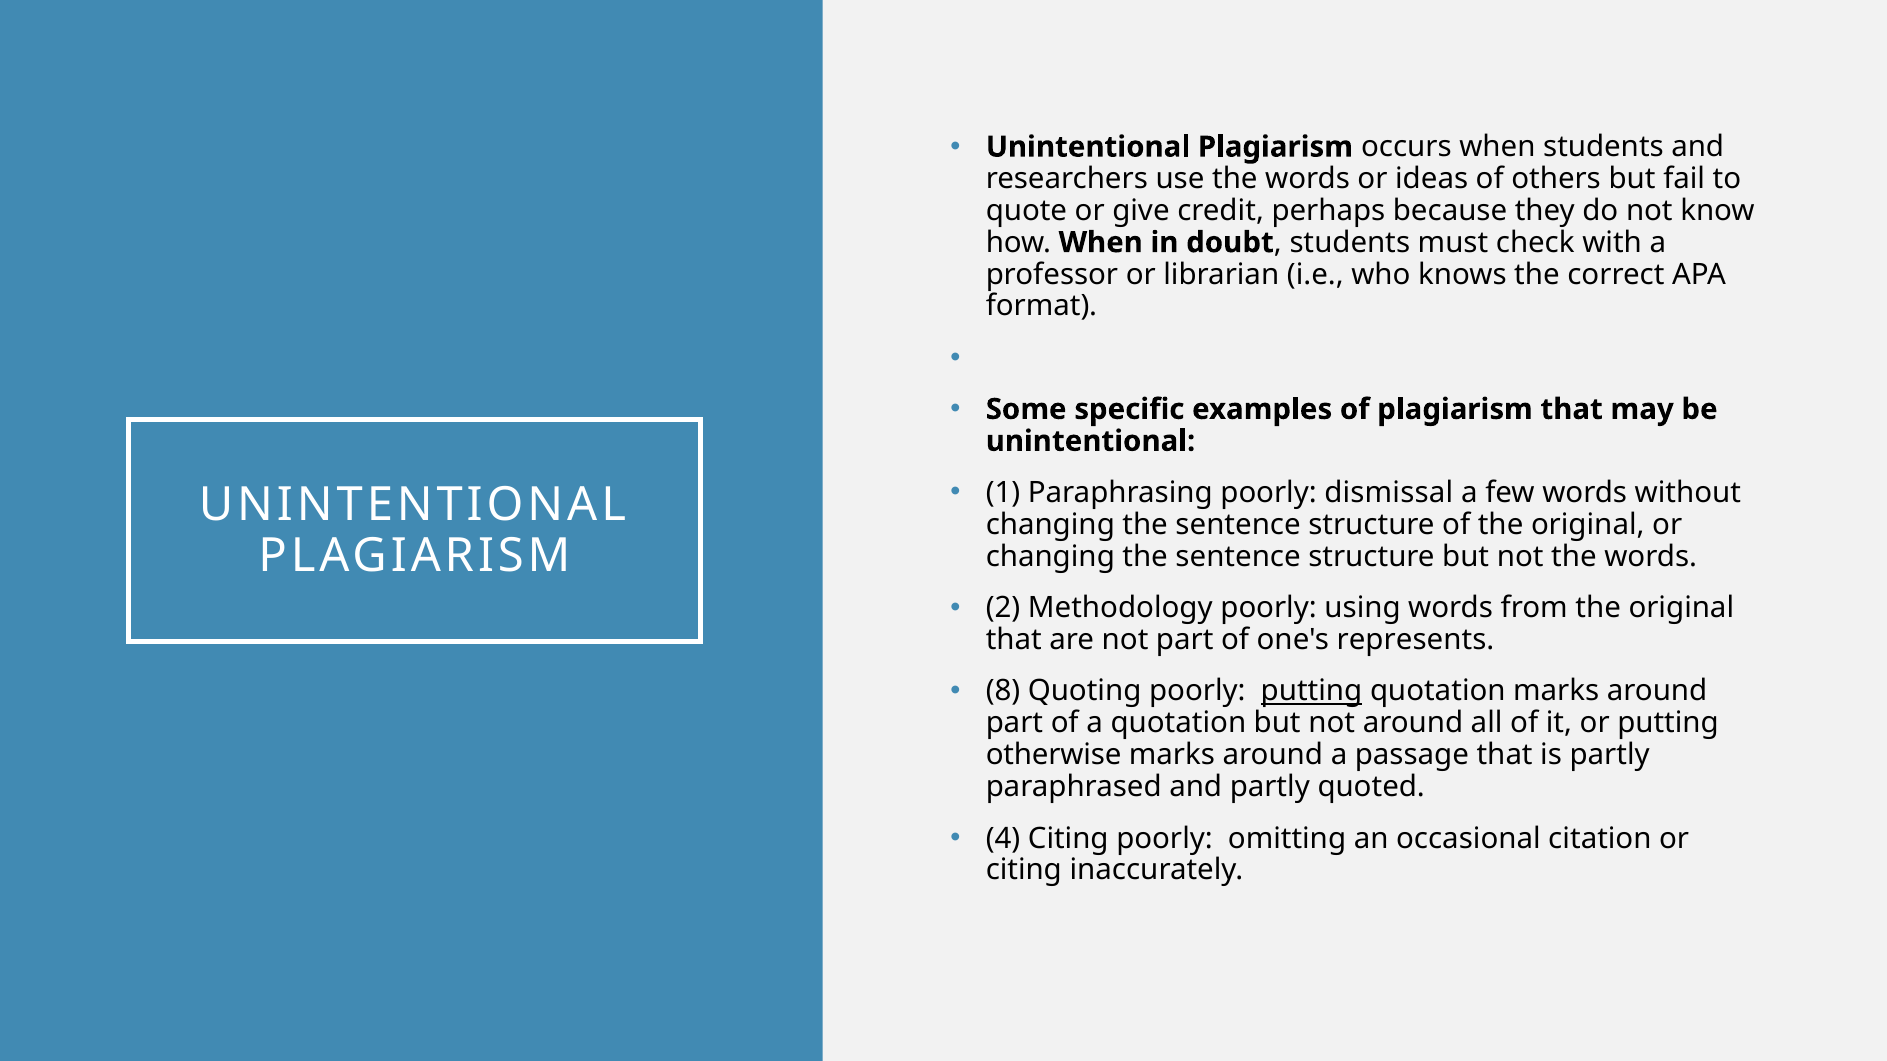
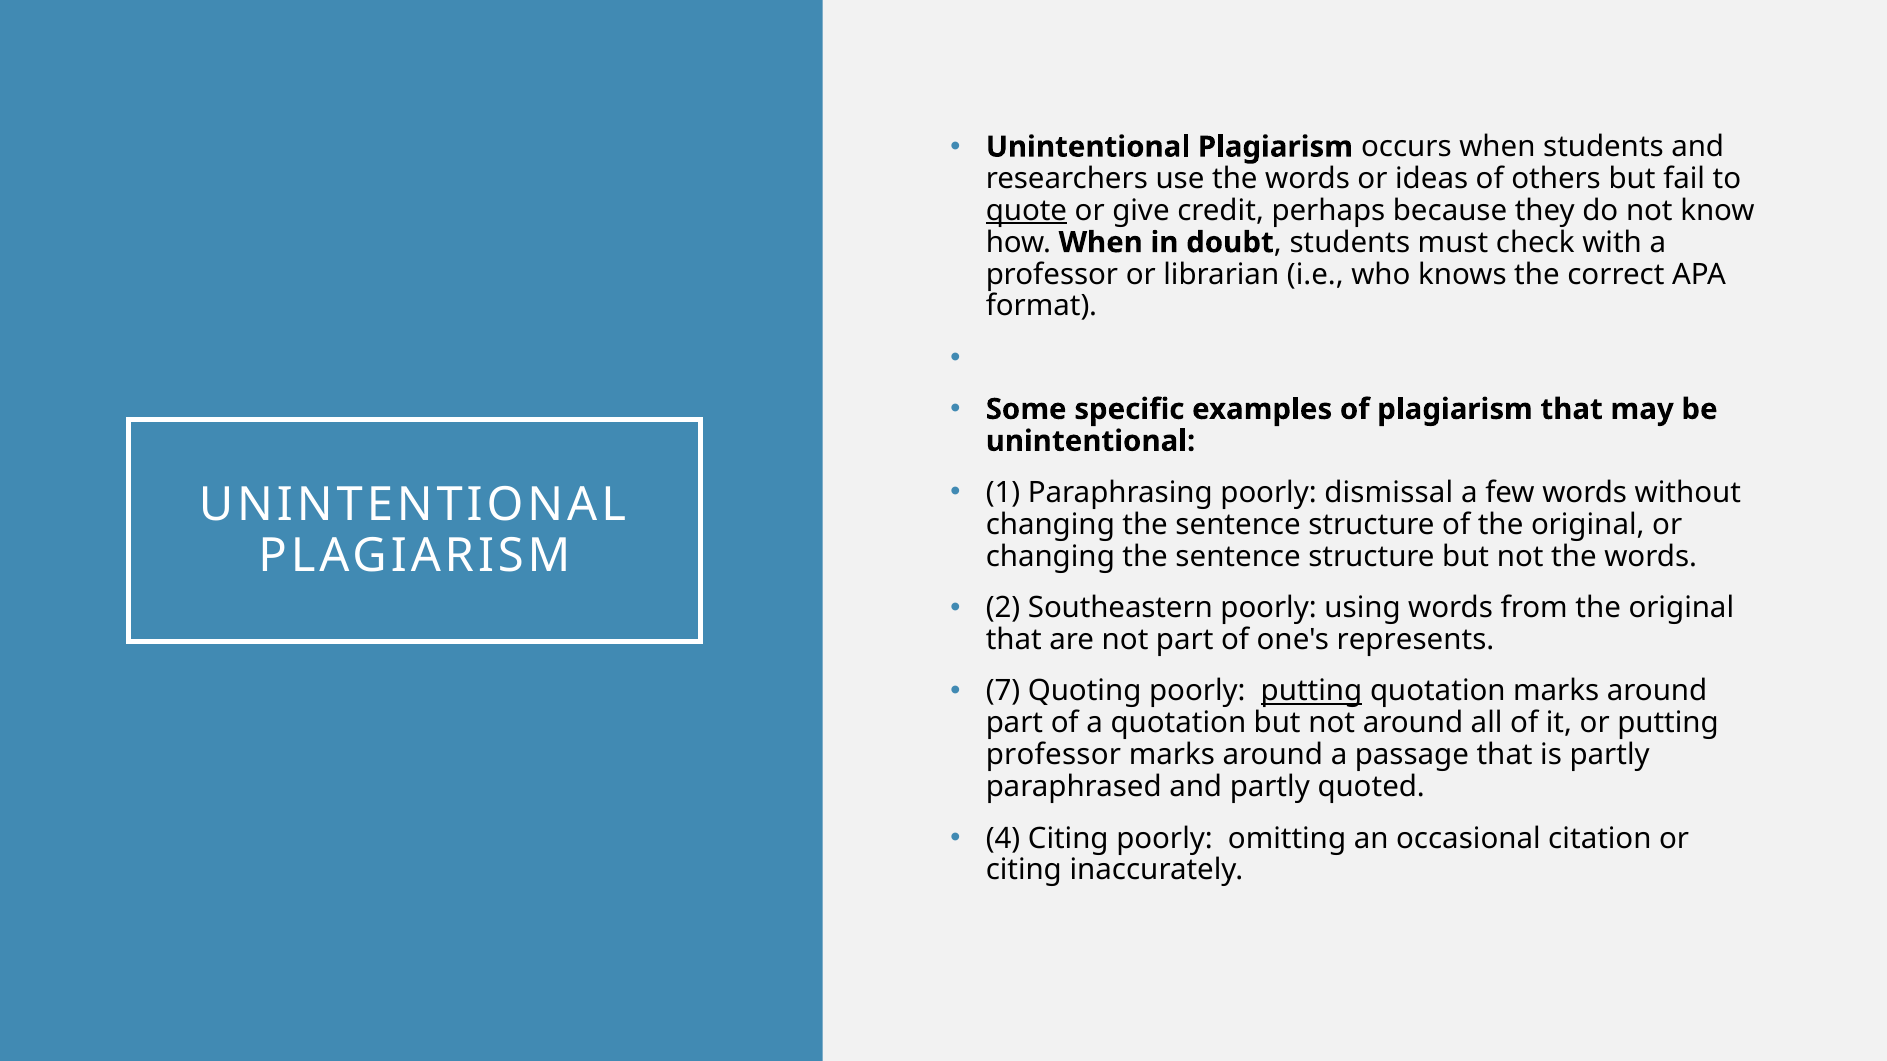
quote underline: none -> present
Methodology: Methodology -> Southeastern
8: 8 -> 7
otherwise at (1054, 755): otherwise -> professor
